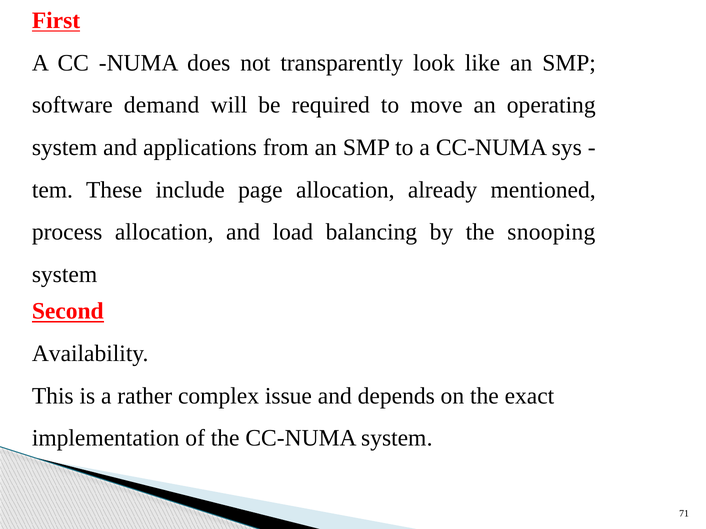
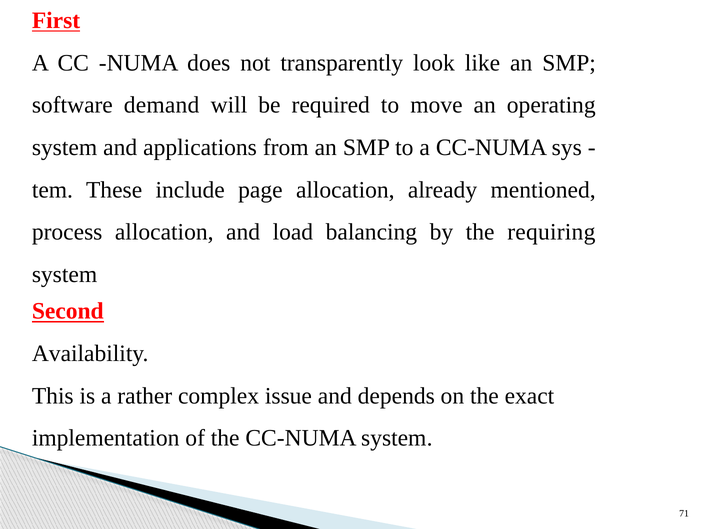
snooping: snooping -> requiring
